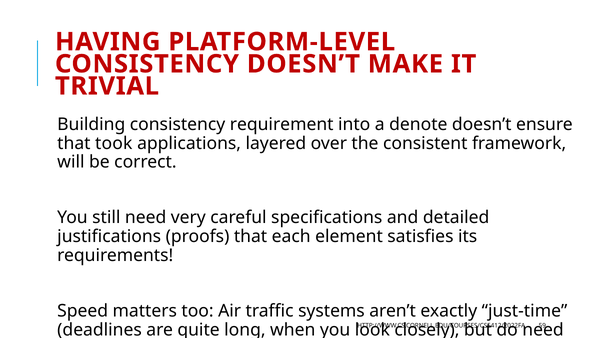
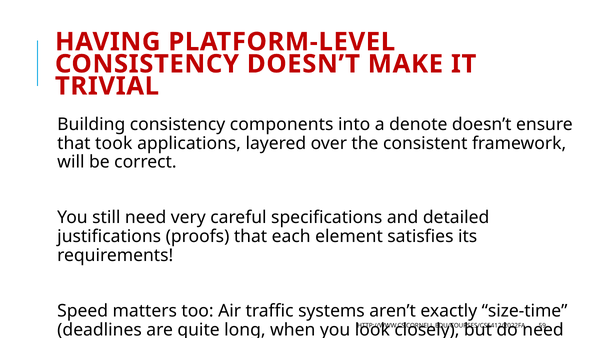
requirement: requirement -> components
just-time: just-time -> size-time
